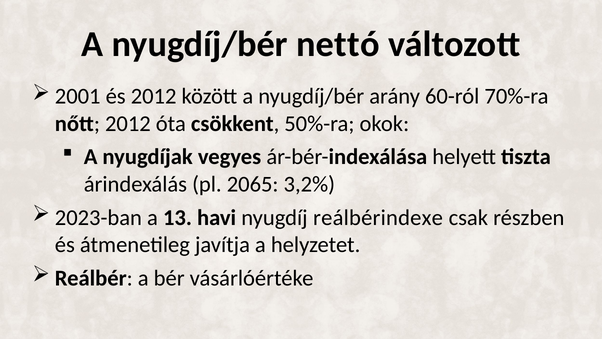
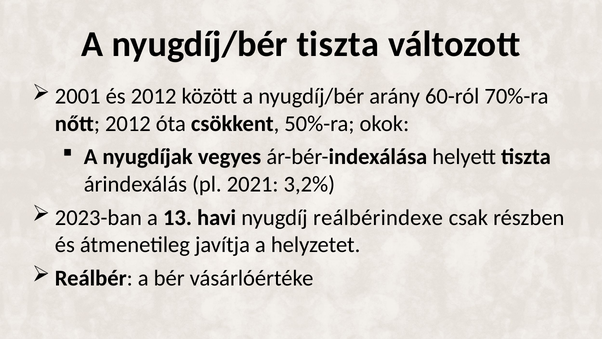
nyugdíj/bér nettó: nettó -> tiszta
2065: 2065 -> 2021
